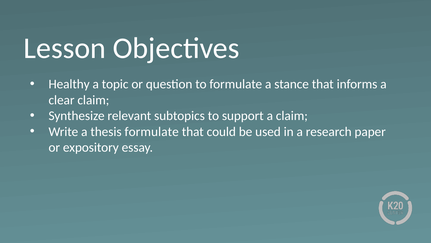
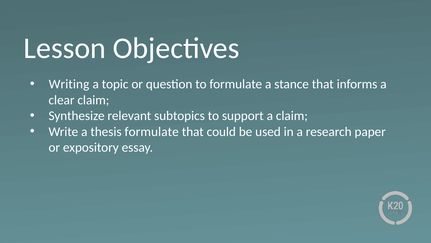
Healthy: Healthy -> Writing
